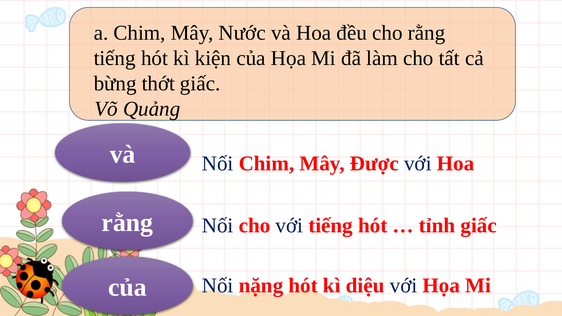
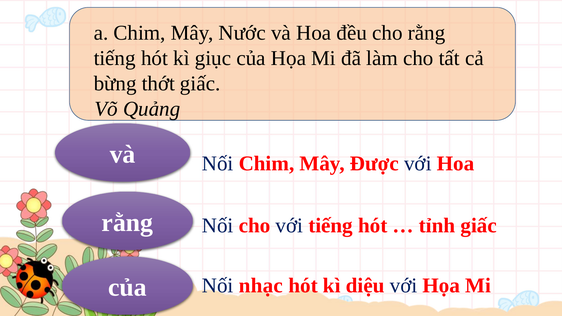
kiện: kiện -> giục
nặng: nặng -> nhạc
